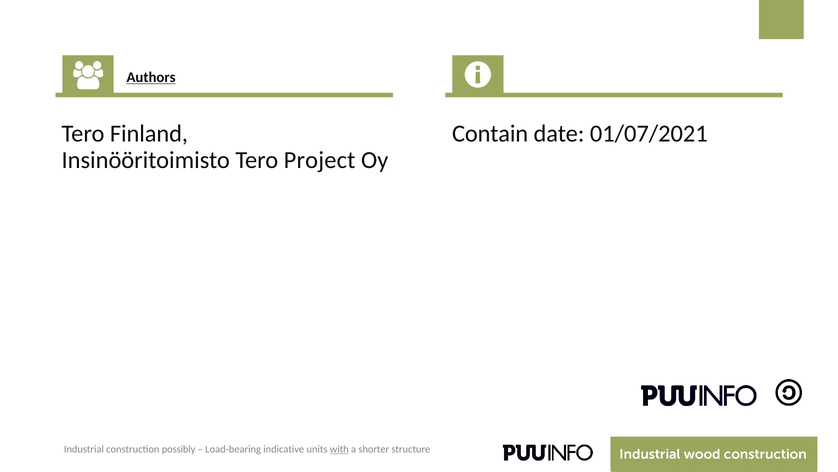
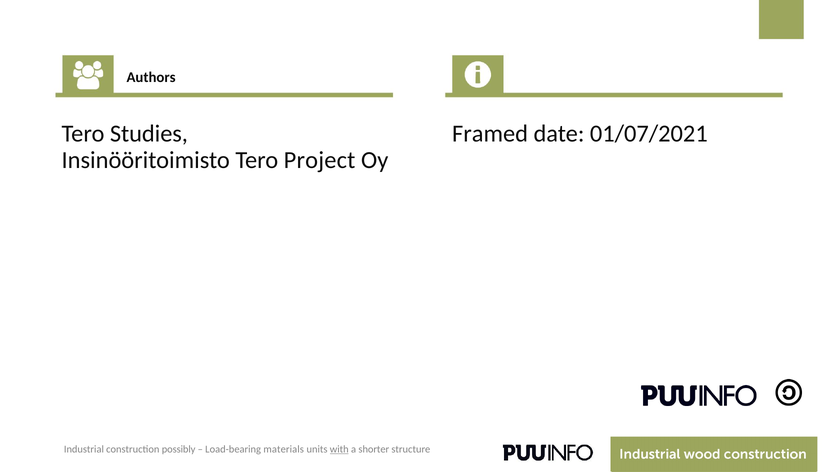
Authors underline: present -> none
Finland: Finland -> Studies
Contain: Contain -> Framed
indicative: indicative -> materials
